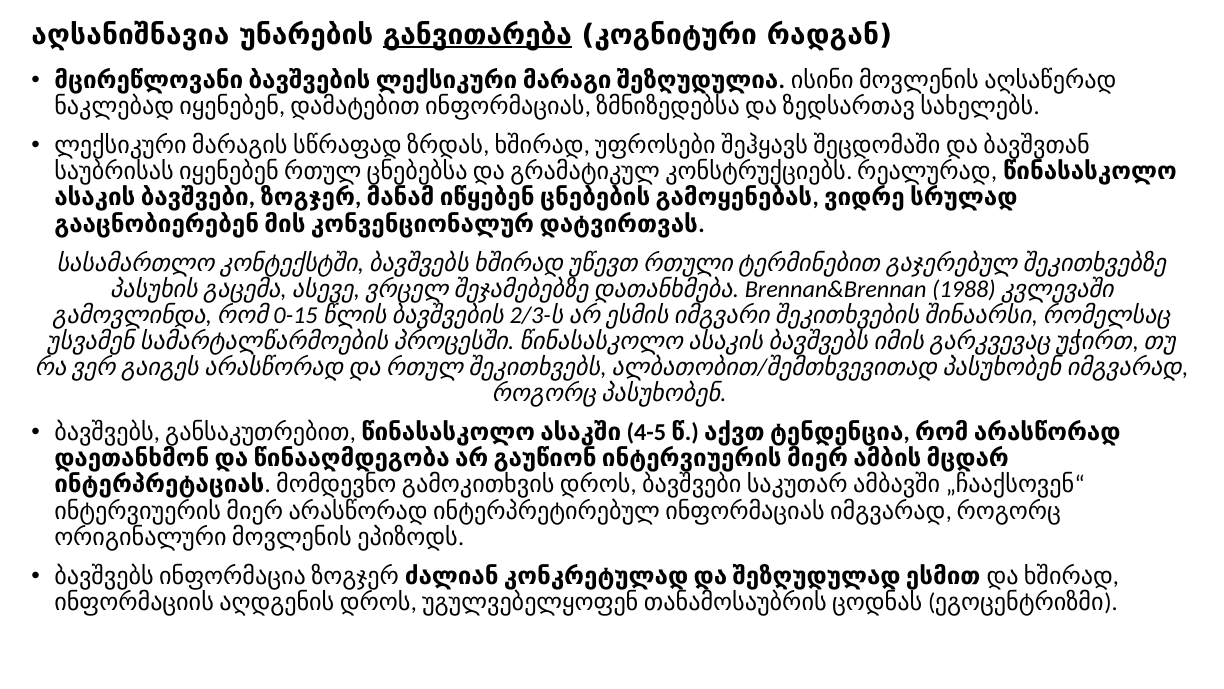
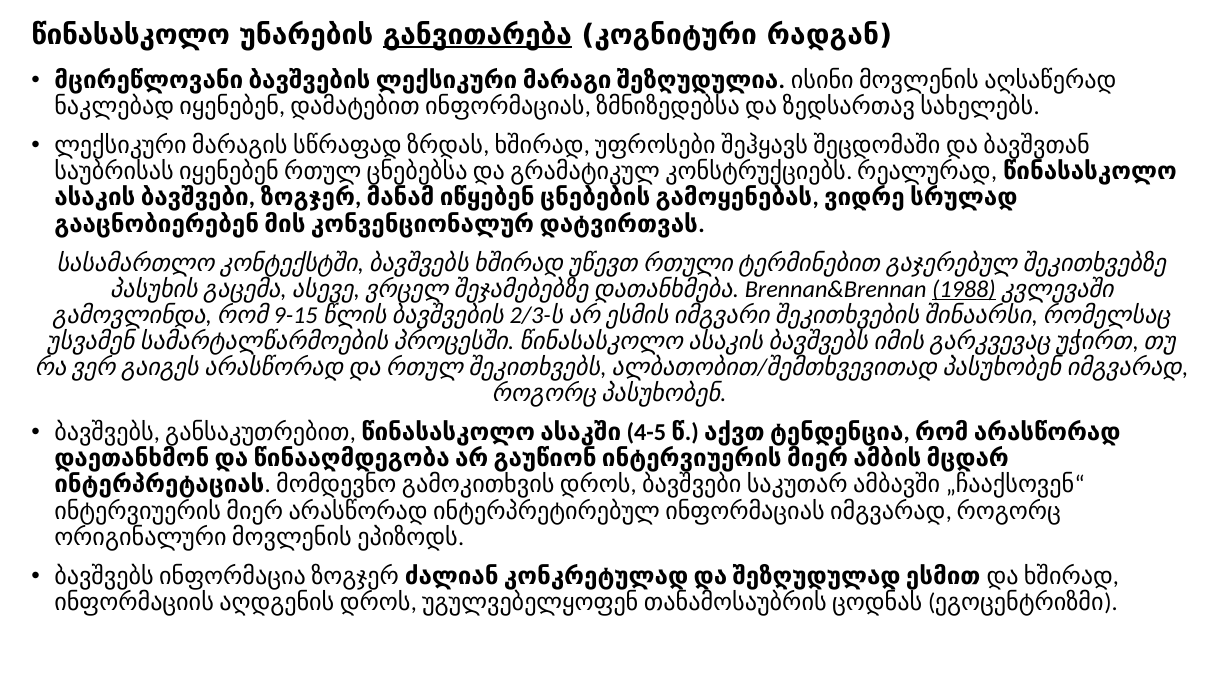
აღსანიშნავია at (130, 35): აღსანიშნავია -> წინასასკოლო
1988 underline: none -> present
0-15: 0-15 -> 9-15
